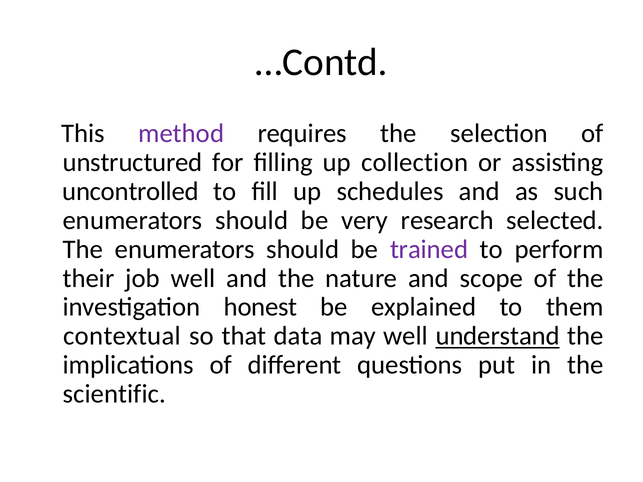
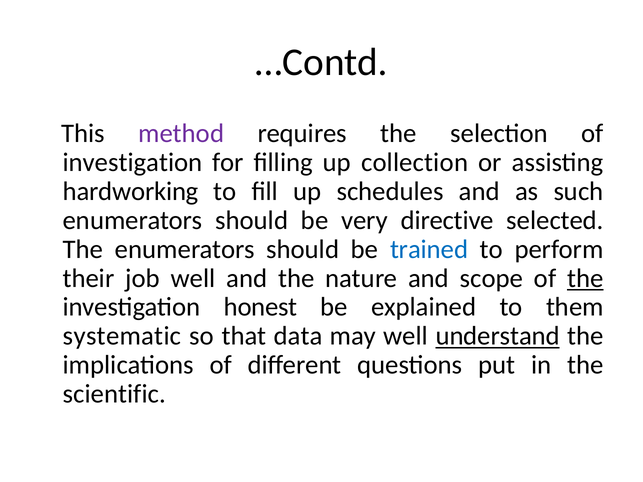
unstructured at (133, 163): unstructured -> investigation
uncontrolled: uncontrolled -> hardworking
research: research -> directive
trained colour: purple -> blue
the at (585, 278) underline: none -> present
contextual: contextual -> systematic
